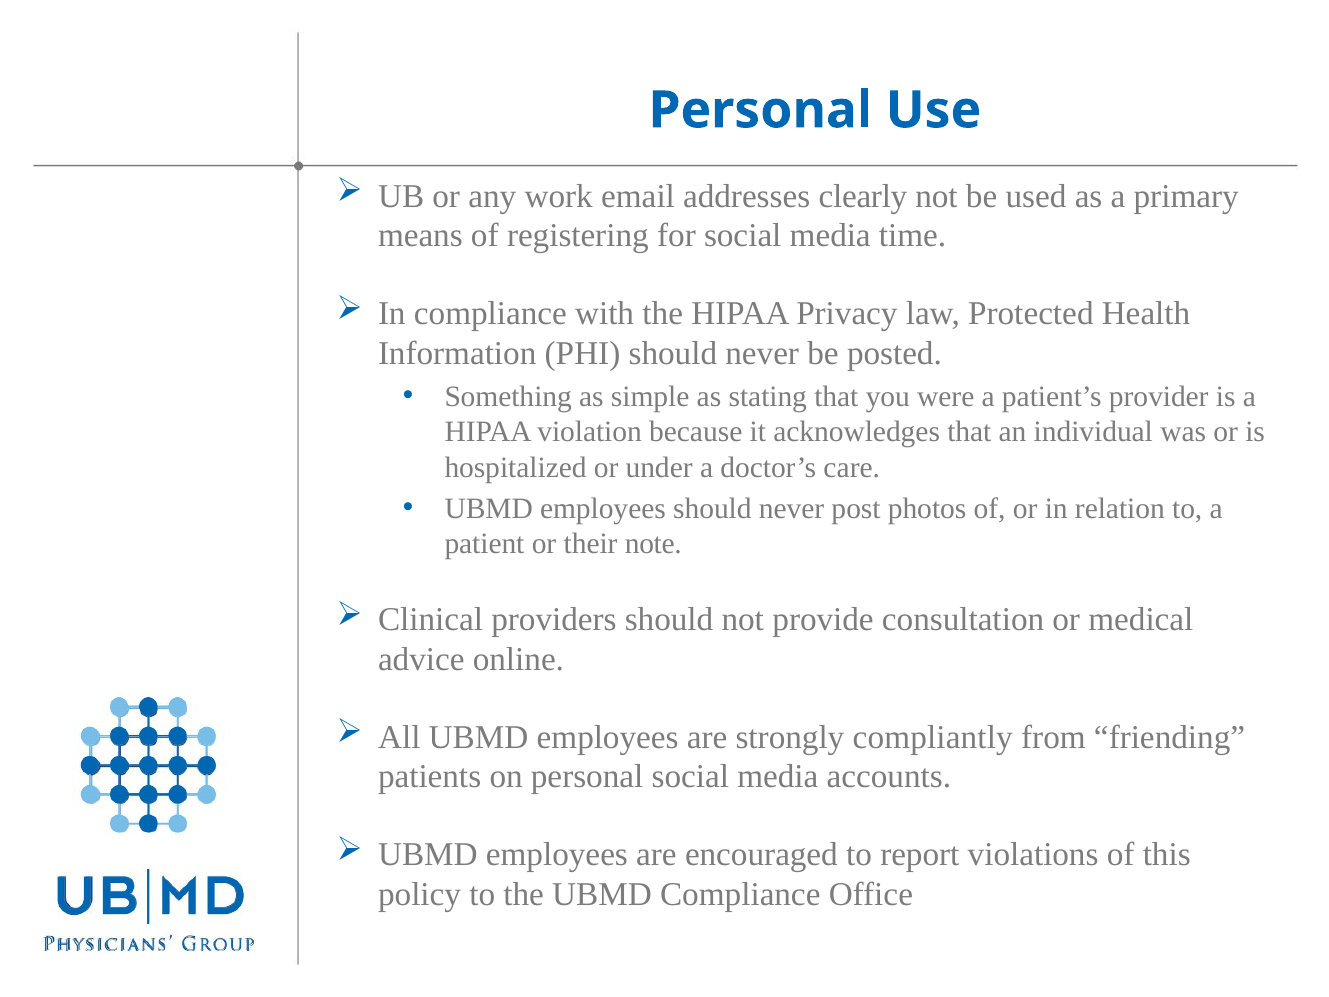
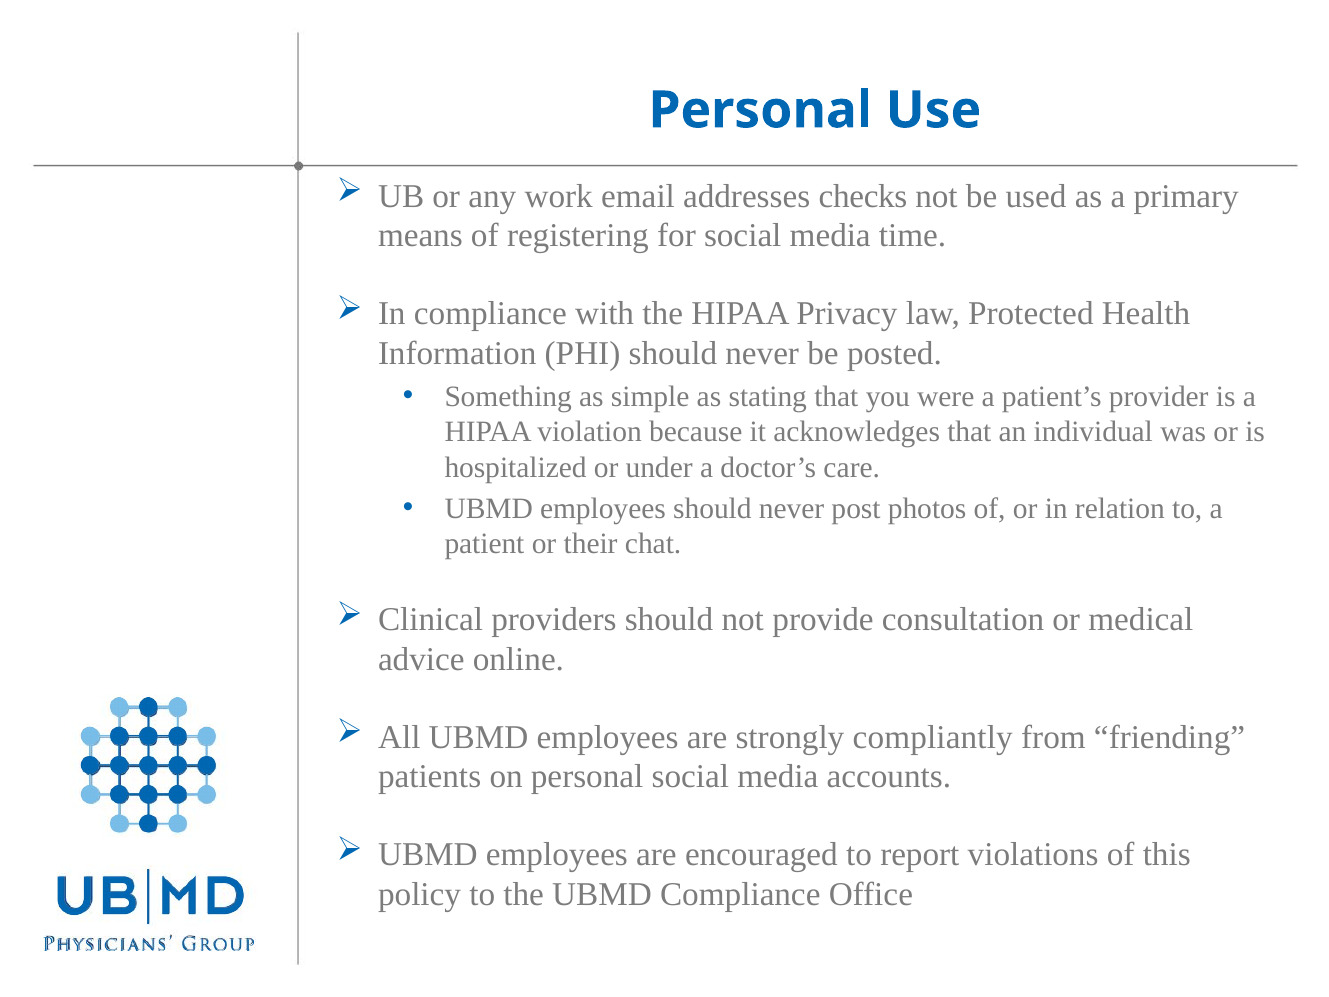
clearly: clearly -> checks
note: note -> chat
